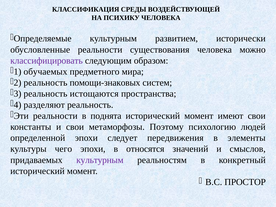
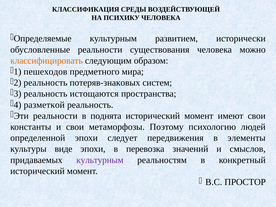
классифицировать colour: purple -> orange
обучаемых: обучаемых -> пешеходов
помощи-знаковых: помощи-знаковых -> потеряв-знаковых
разделяют: разделяют -> разметкой
чего: чего -> виде
относятся: относятся -> перевозка
